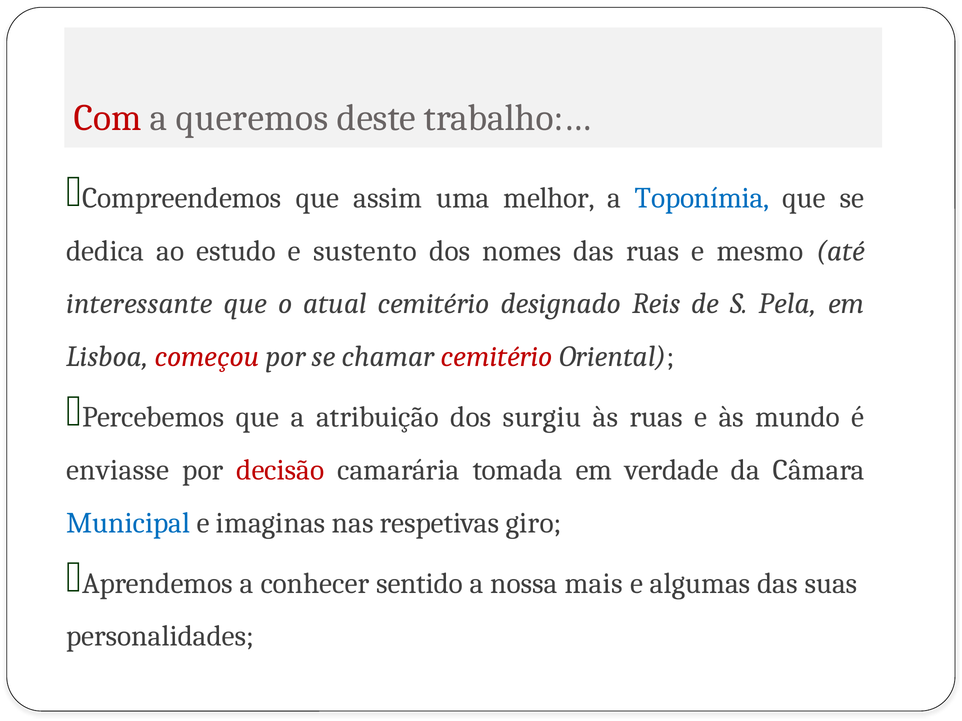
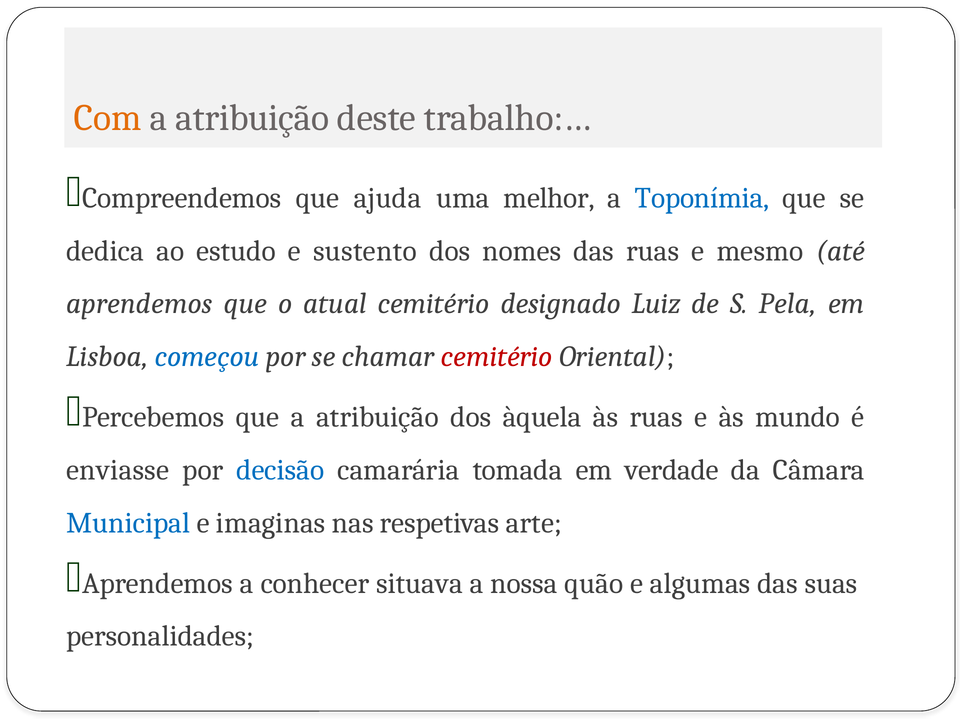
Com colour: red -> orange
queremos at (252, 118): queremos -> atribuição
assim: assim -> ajuda
interessante at (139, 304): interessante -> aprendemos
Reis: Reis -> Luiz
começou colour: red -> blue
surgiu: surgiu -> àquela
decisão colour: red -> blue
giro: giro -> arte
sentido: sentido -> situava
mais: mais -> quão
